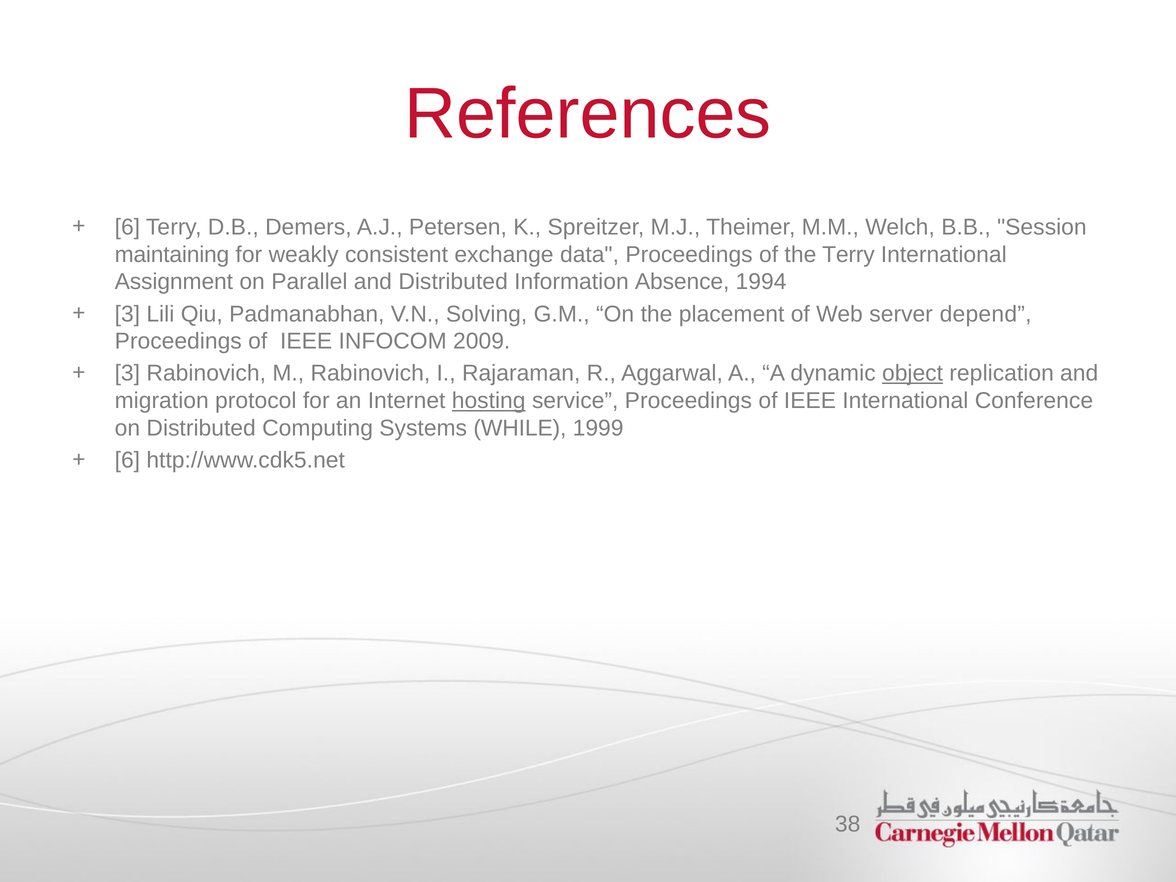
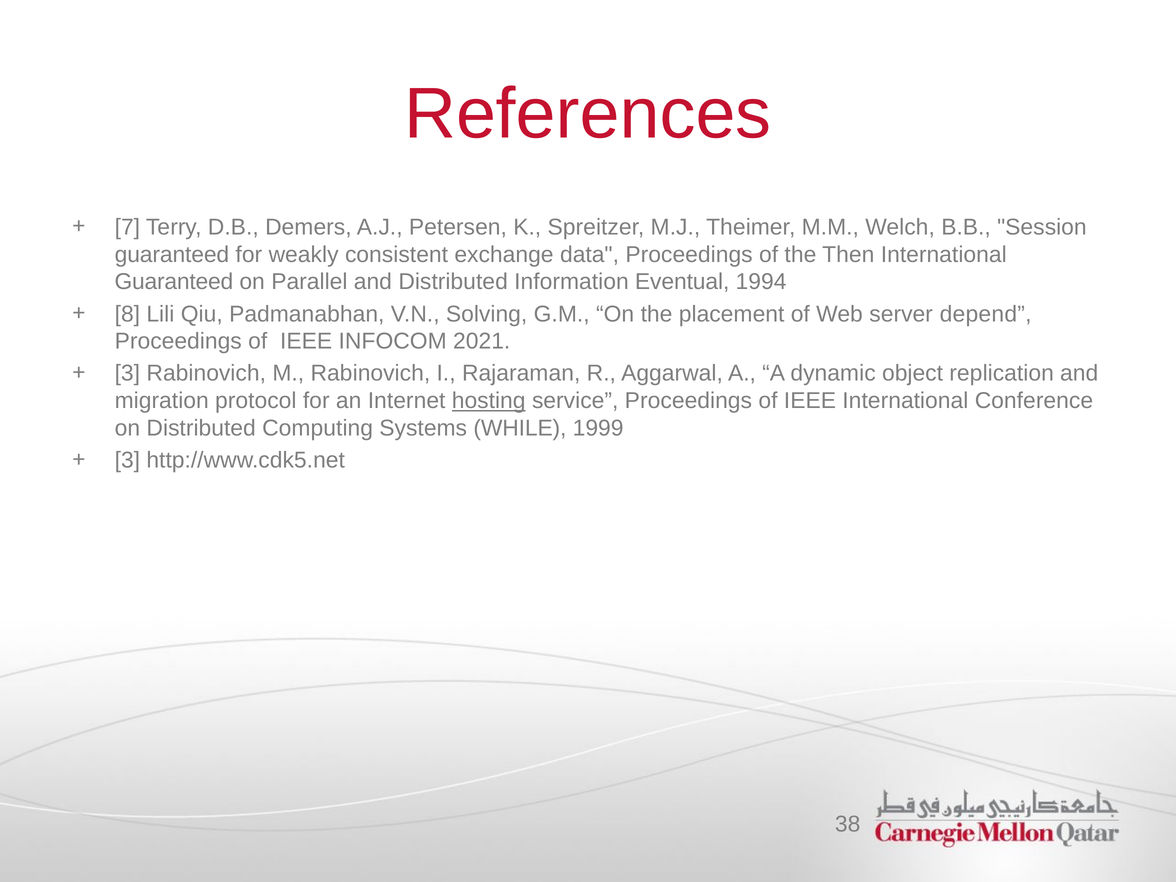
6 at (127, 227): 6 -> 7
maintaining at (172, 254): maintaining -> guaranteed
the Terry: Terry -> Then
Assignment at (174, 282): Assignment -> Guaranteed
Absence: Absence -> Eventual
3 at (127, 314): 3 -> 8
2009: 2009 -> 2021
object underline: present -> none
6 at (127, 460): 6 -> 3
